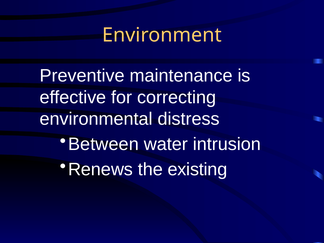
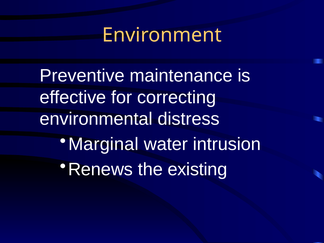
Between: Between -> Marginal
